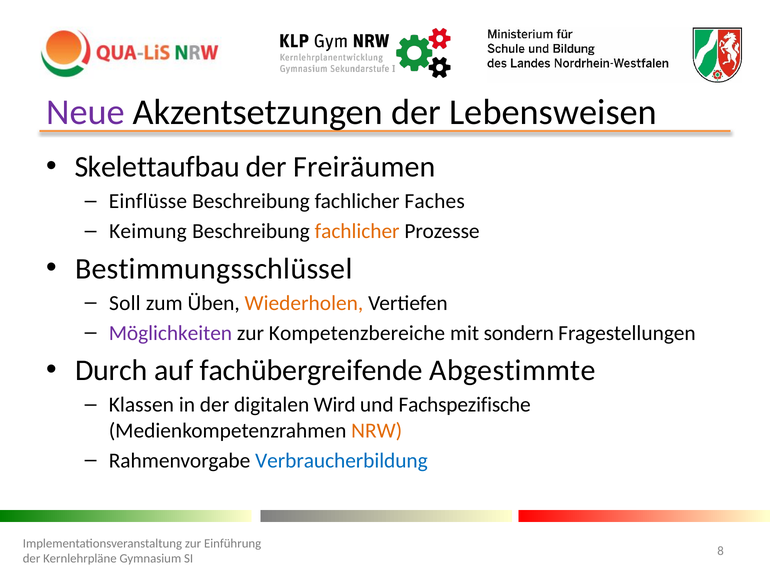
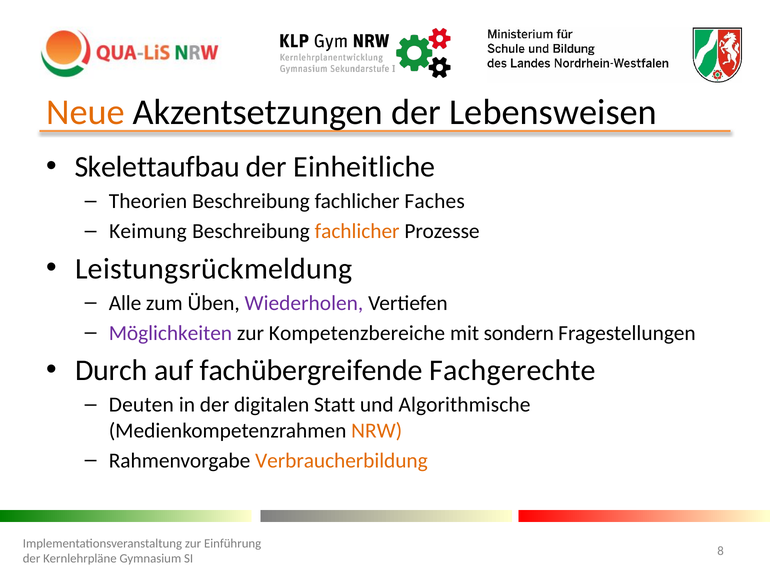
Neue colour: purple -> orange
Freiräumen: Freiräumen -> Einheitliche
Einflüsse: Einflüsse -> Theorien
Bestimmungsschlüssel: Bestimmungsschlüssel -> Leistungsrückmeldung
Soll: Soll -> Alle
Wiederholen colour: orange -> purple
Abgestimmte: Abgestimmte -> Fachgerechte
Klassen: Klassen -> Deuten
Wird: Wird -> Statt
Fachspezifische: Fachspezifische -> Algorithmische
Verbraucherbildung colour: blue -> orange
